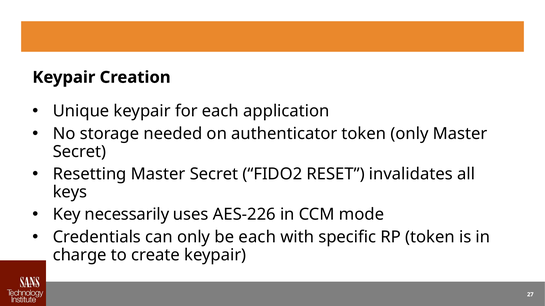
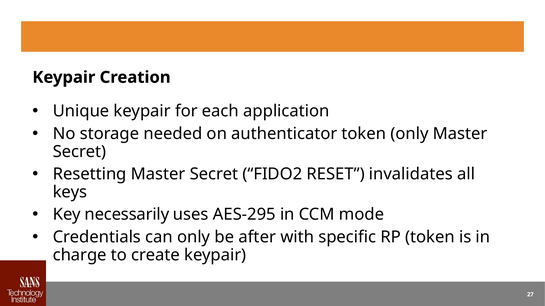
AES-226: AES-226 -> AES-295
be each: each -> after
